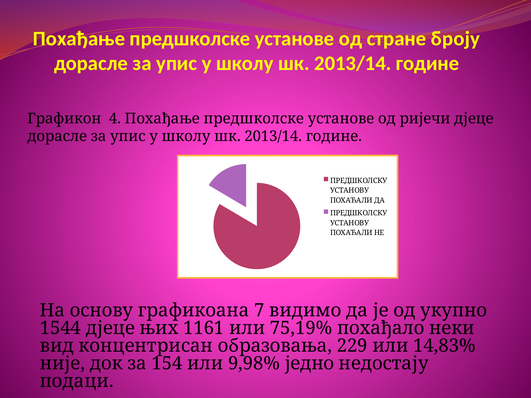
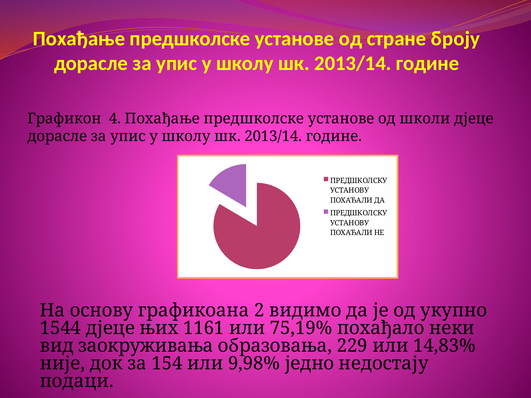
ријечи: ријечи -> школи
7: 7 -> 2
концентрисан: концентрисан -> заокруживања
